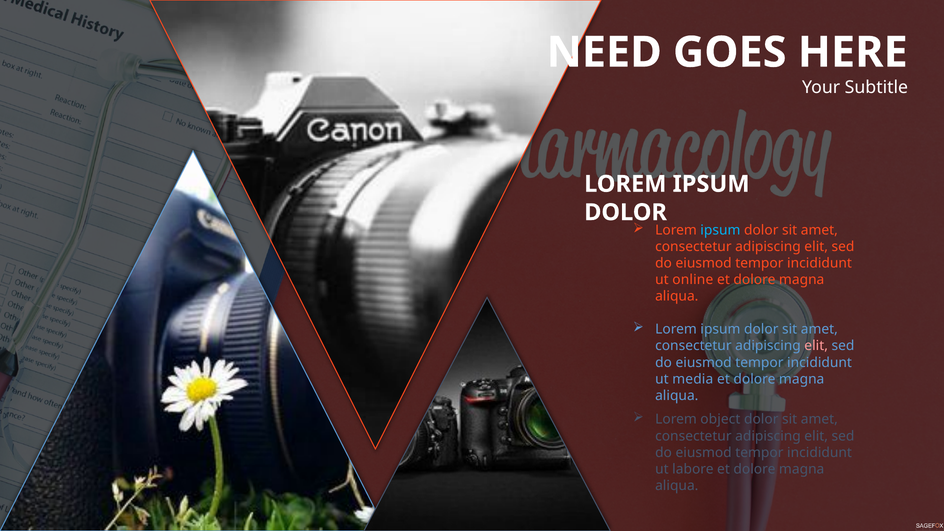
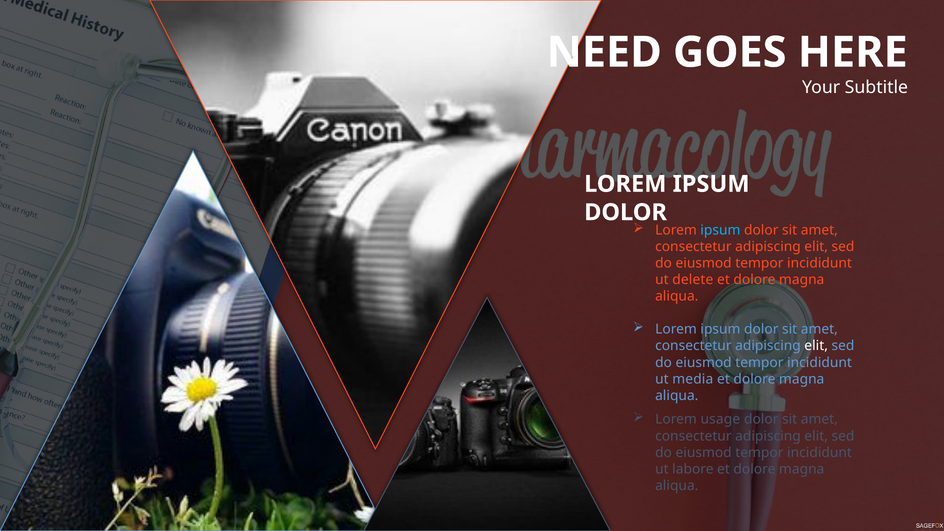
online: online -> delete
elit at (816, 346) colour: pink -> white
object: object -> usage
